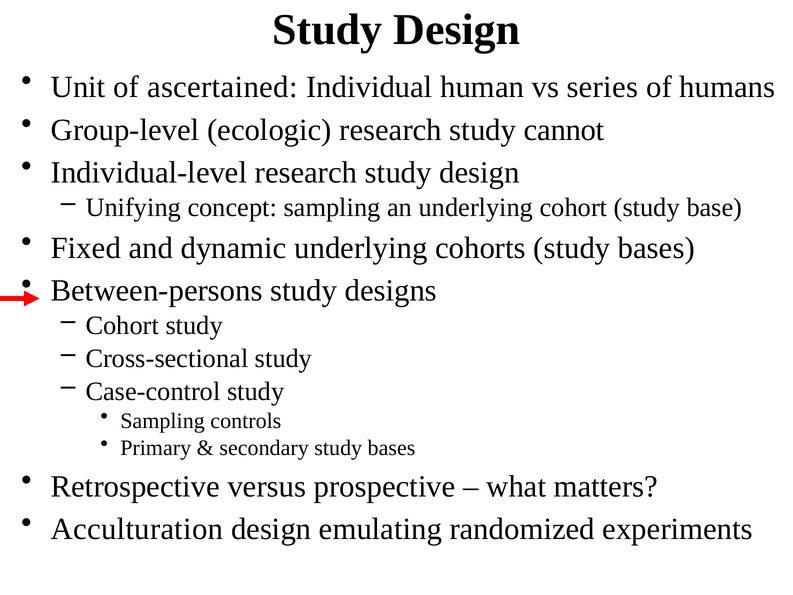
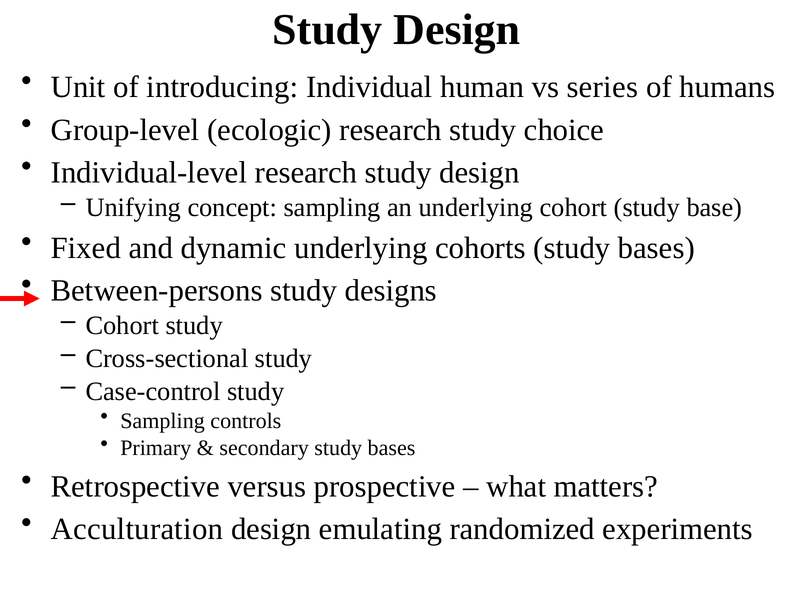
ascertained: ascertained -> introducing
cannot: cannot -> choice
